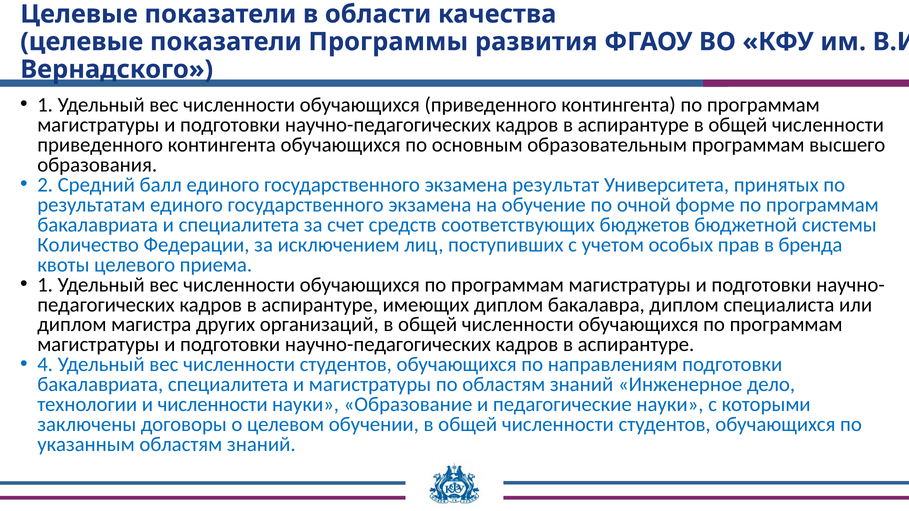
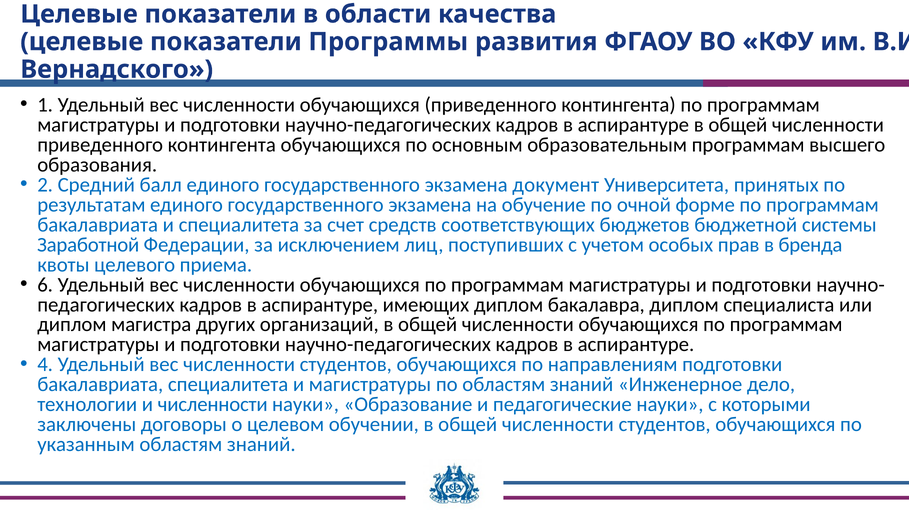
результат: результат -> документ
Количество: Количество -> Заработной
1 at (45, 285): 1 -> 6
